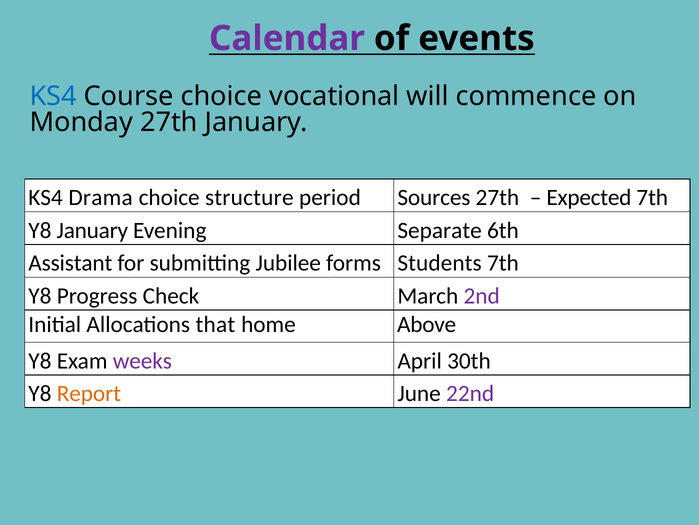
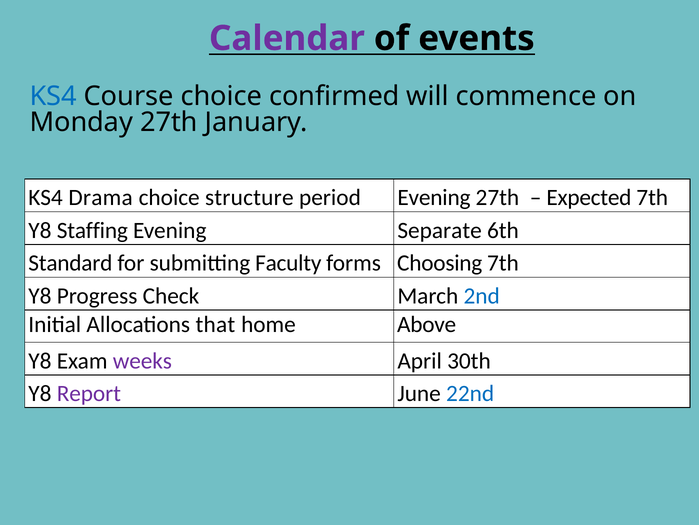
vocational: vocational -> confirmed
period Sources: Sources -> Evening
Y8 January: January -> Staffing
Assistant: Assistant -> Standard
Jubilee: Jubilee -> Faculty
Students: Students -> Choosing
2nd colour: purple -> blue
Report colour: orange -> purple
22nd colour: purple -> blue
